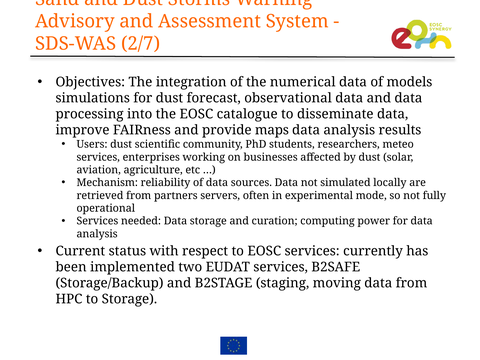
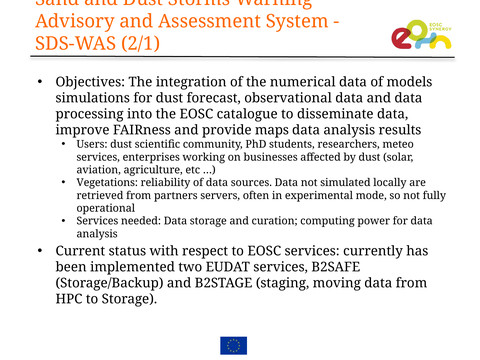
2/7: 2/7 -> 2/1
Mechanism: Mechanism -> Vegetations
